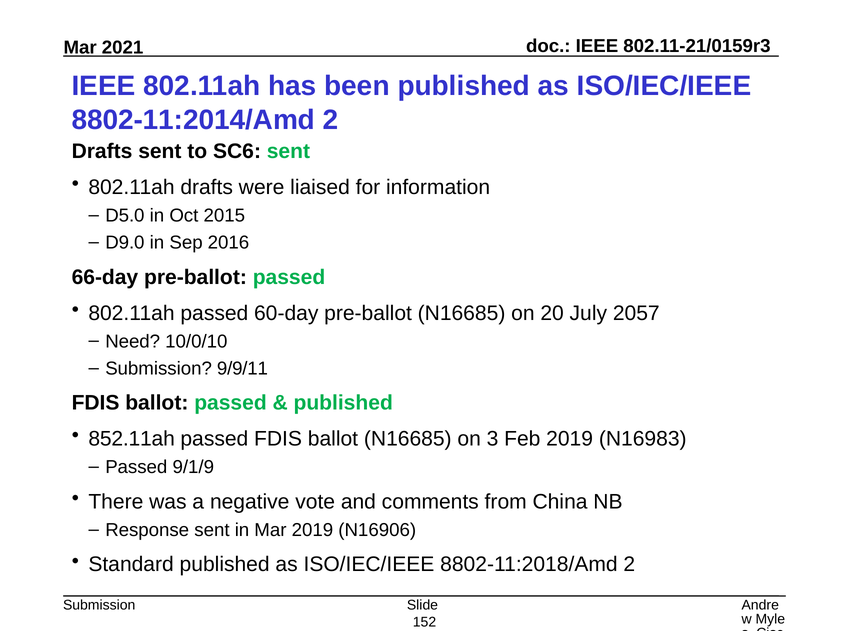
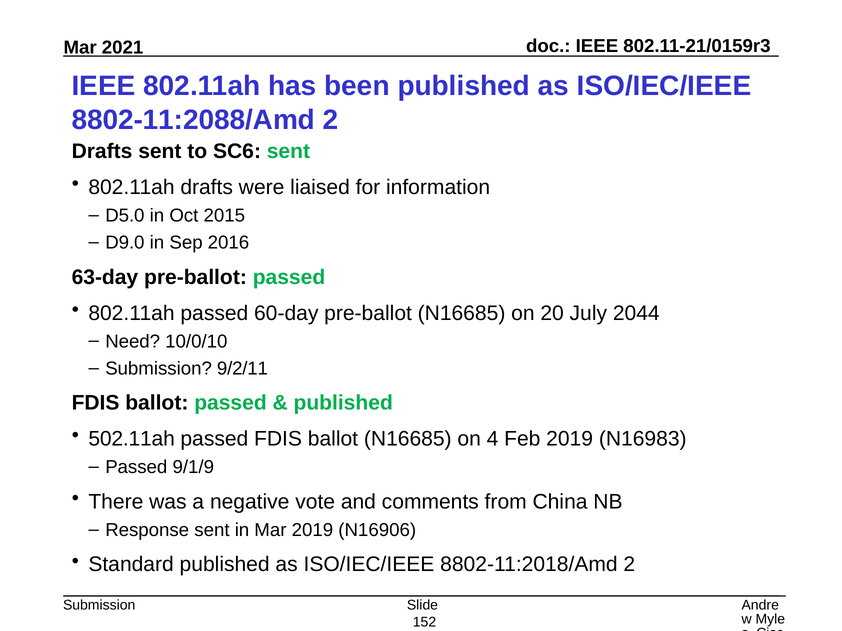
8802-11:2014/Amd: 8802-11:2014/Amd -> 8802-11:2088/Amd
66-day: 66-day -> 63-day
2057: 2057 -> 2044
9/9/11: 9/9/11 -> 9/2/11
852.11ah: 852.11ah -> 502.11ah
3: 3 -> 4
